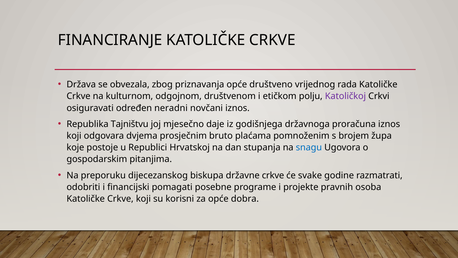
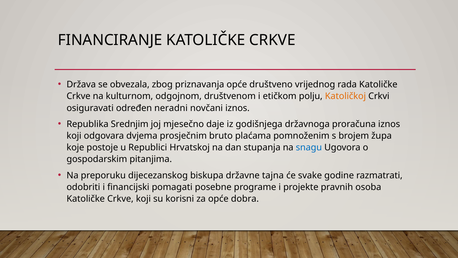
Katoličkoj colour: purple -> orange
Tajništvu: Tajništvu -> Srednjim
državne crkve: crkve -> tajna
